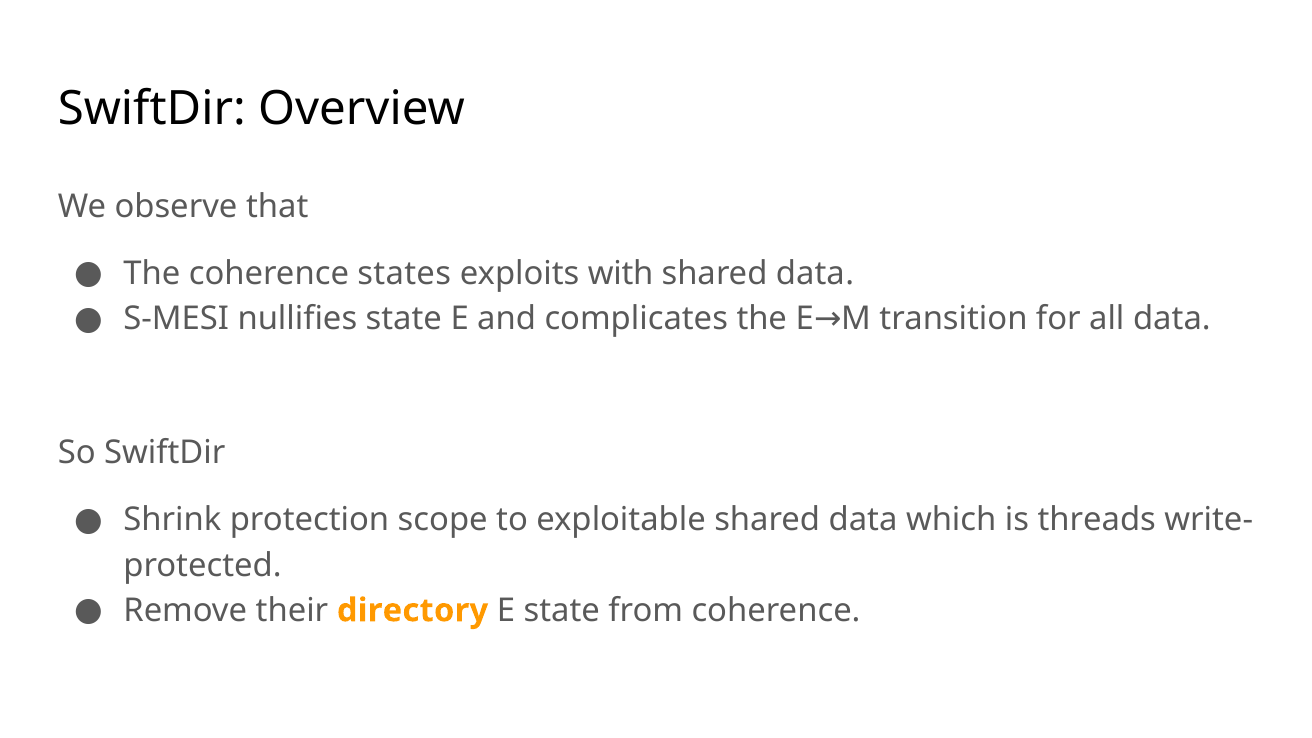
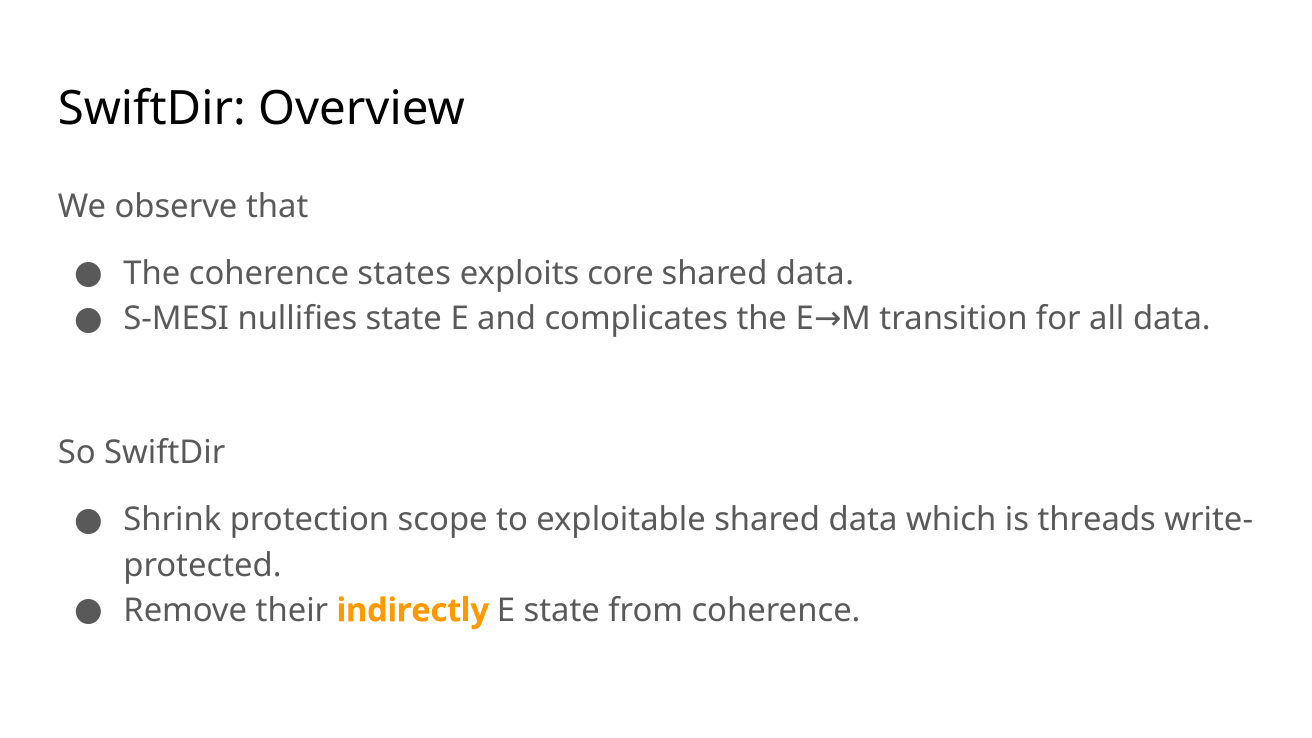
with: with -> core
directory: directory -> indirectly
